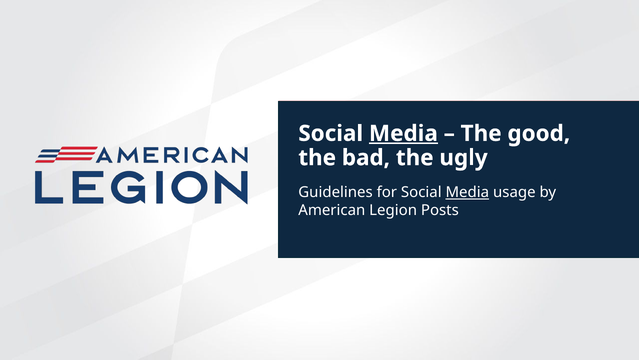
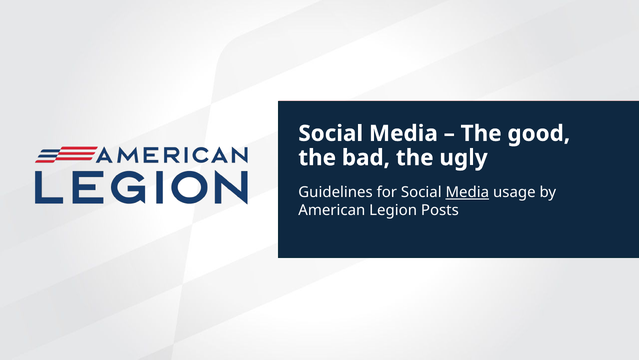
Media at (403, 133) underline: present -> none
